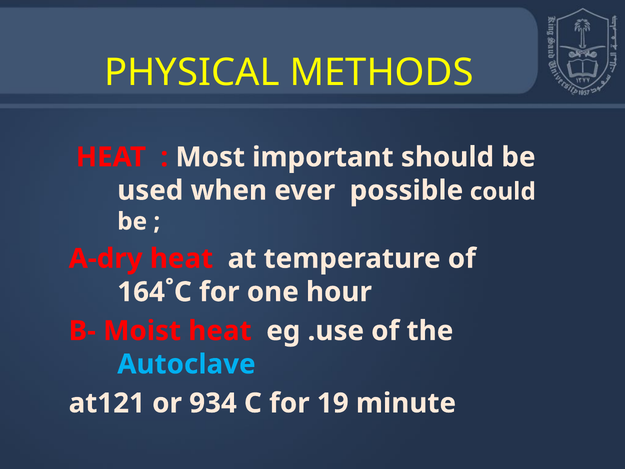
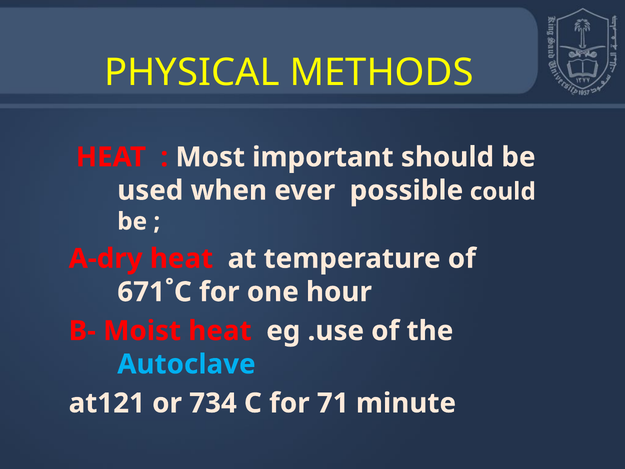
164˚C: 164˚C -> 671˚C
934: 934 -> 734
19: 19 -> 71
